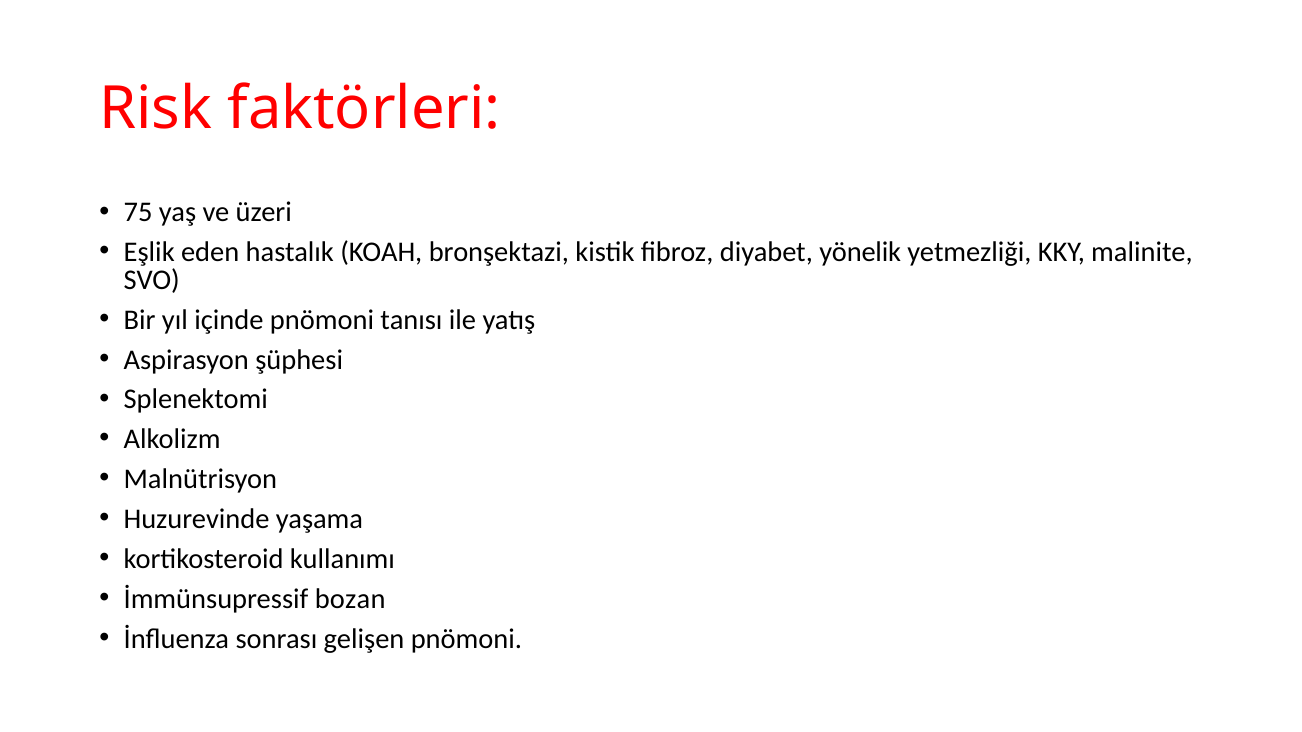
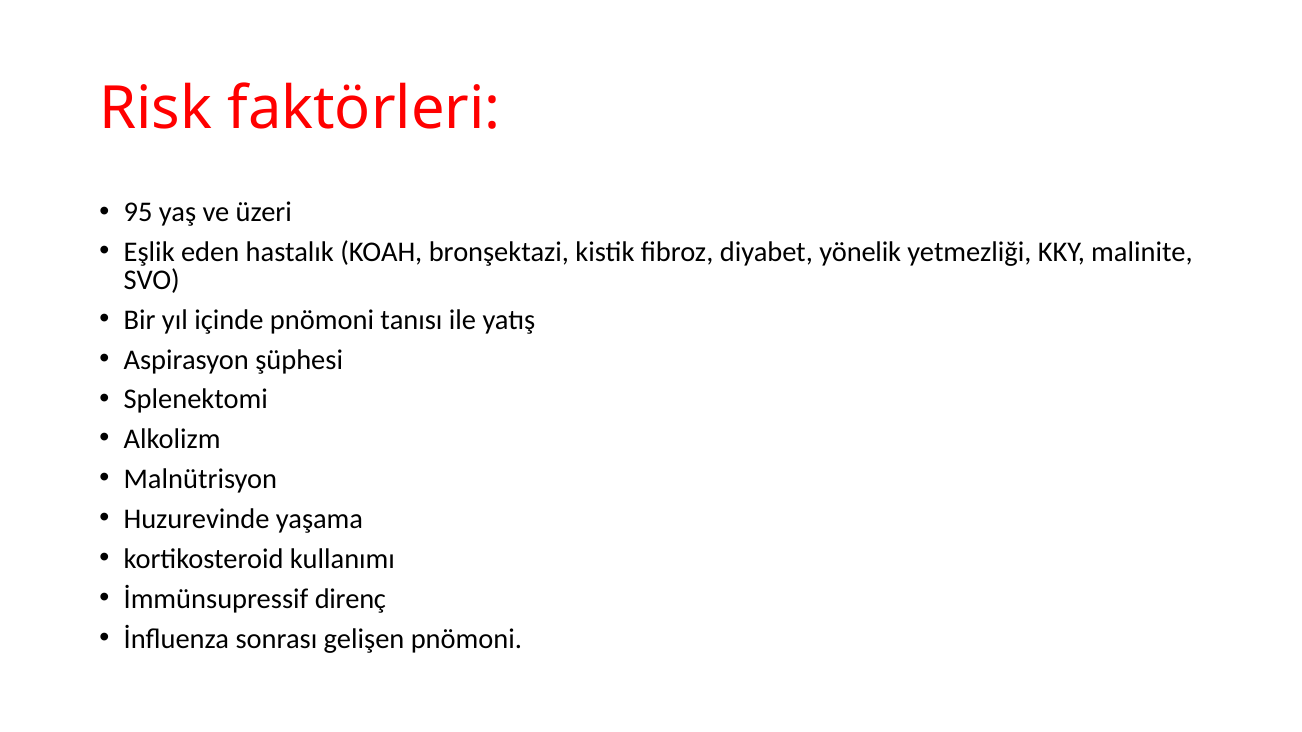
75: 75 -> 95
bozan: bozan -> direnç
